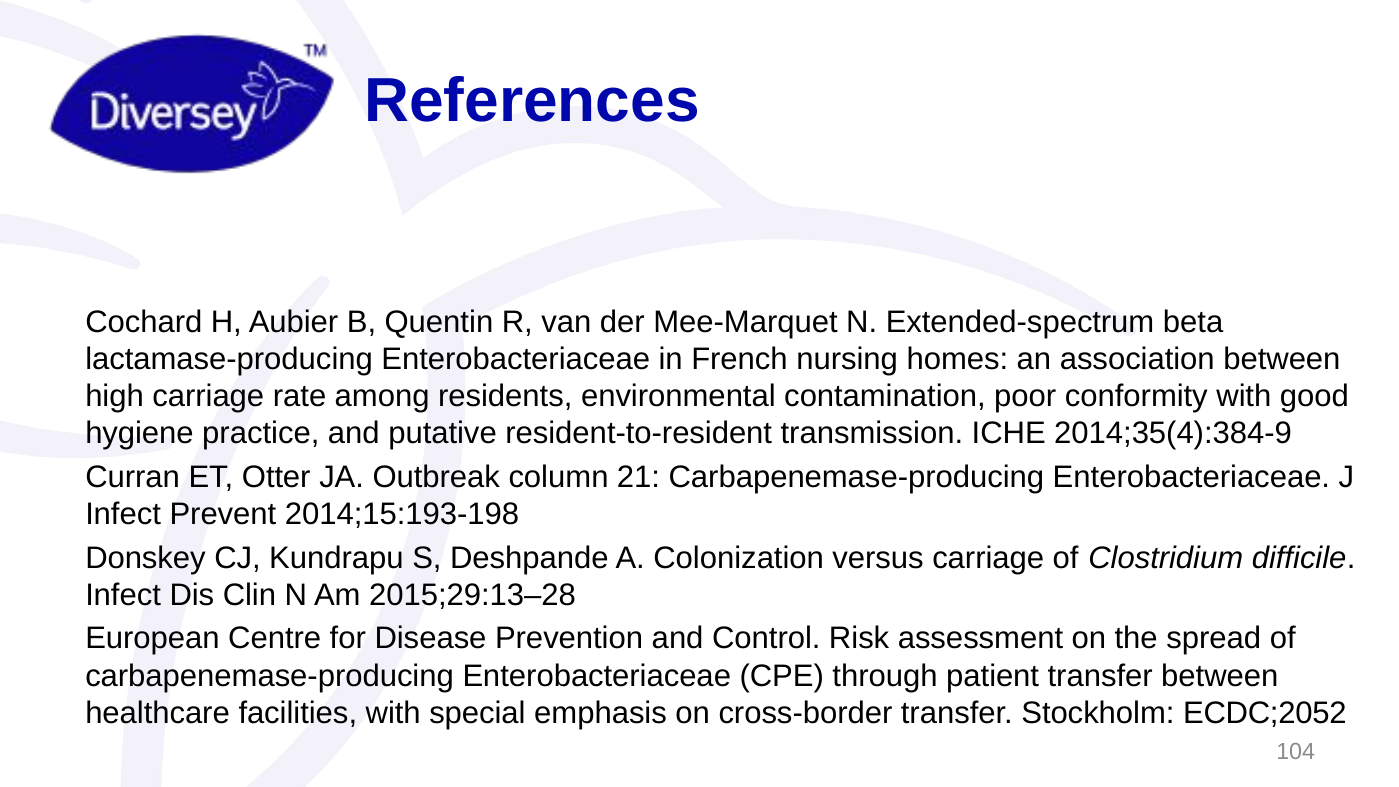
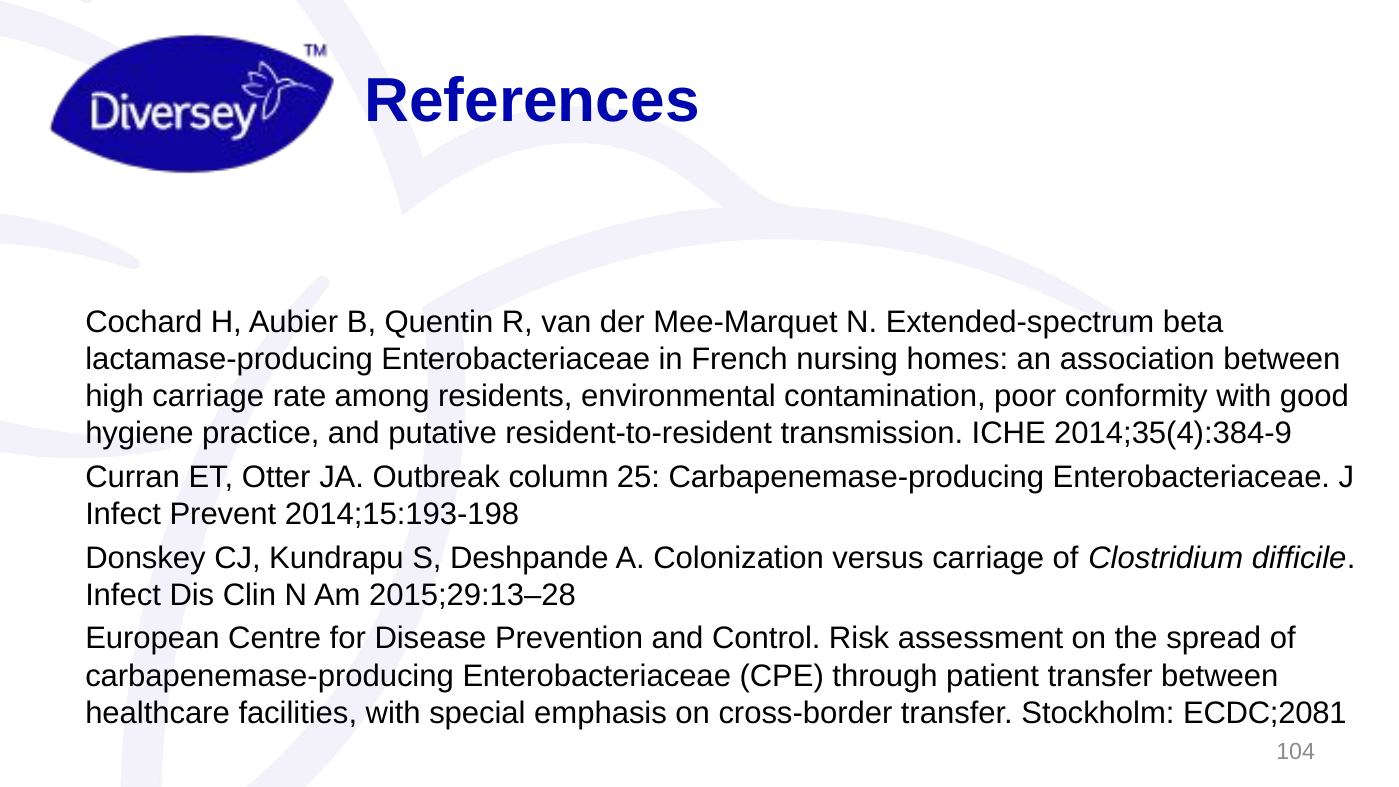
21: 21 -> 25
ECDC;2052: ECDC;2052 -> ECDC;2081
